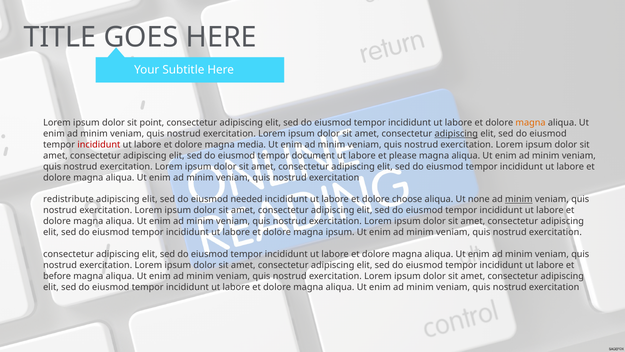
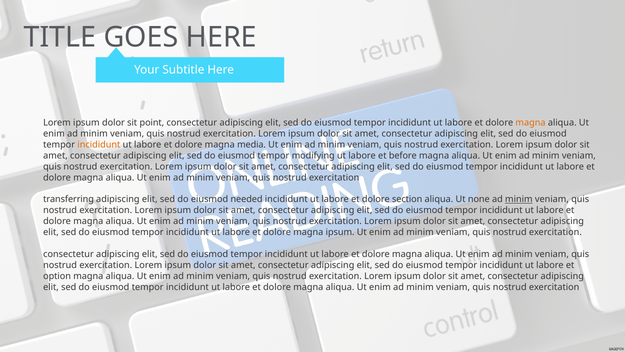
adipiscing at (456, 134) underline: present -> none
incididunt at (99, 144) colour: red -> orange
document: document -> modifying
please: please -> before
redistribute: redistribute -> transferring
choose: choose -> section
before: before -> option
